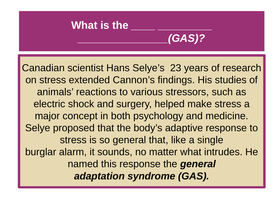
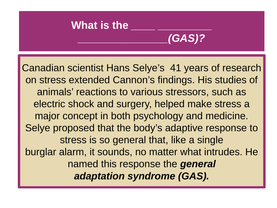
23: 23 -> 41
